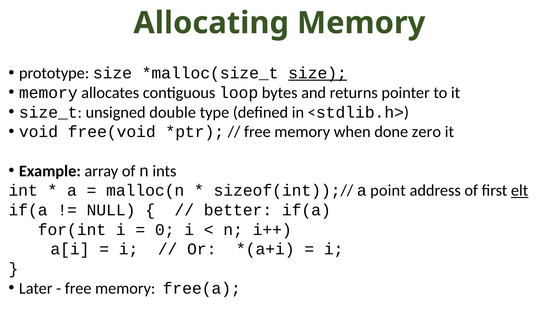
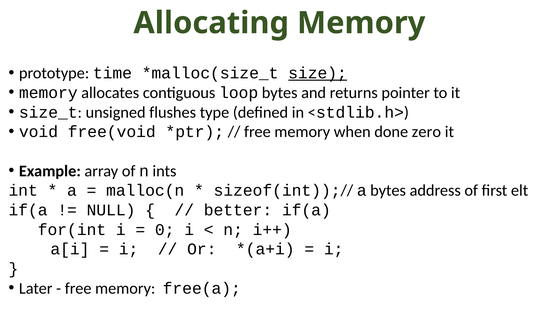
prototype size: size -> time
double: double -> flushes
a point: point -> bytes
elt underline: present -> none
